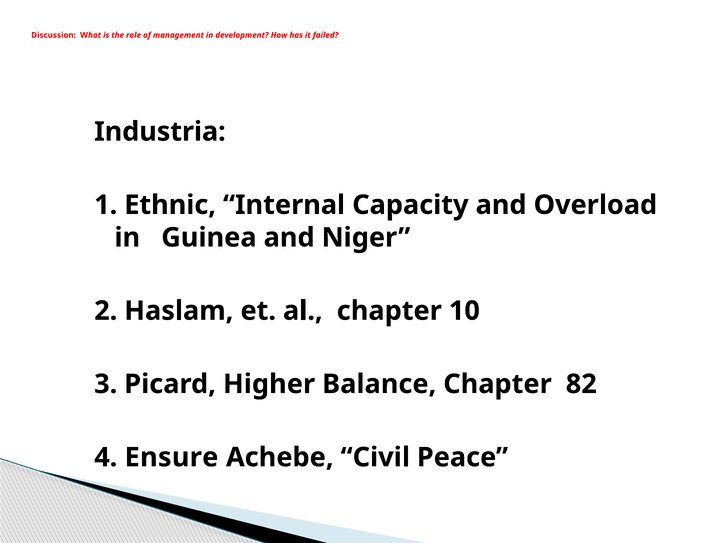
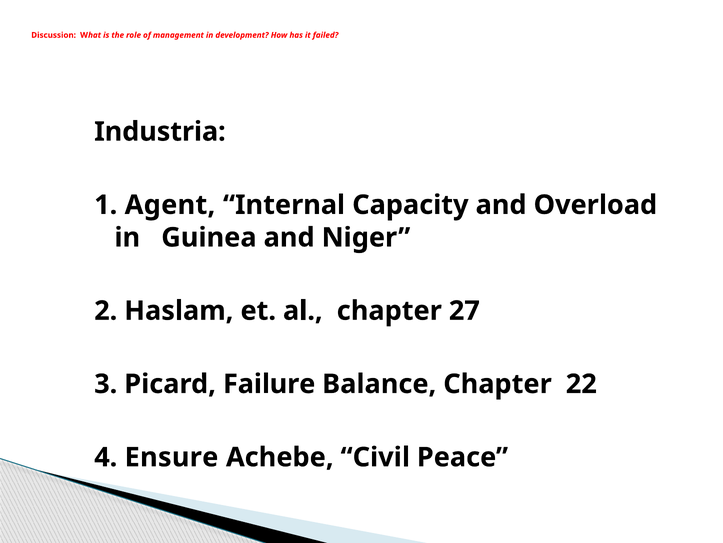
Ethnic: Ethnic -> Agent
10: 10 -> 27
Higher: Higher -> Failure
82: 82 -> 22
